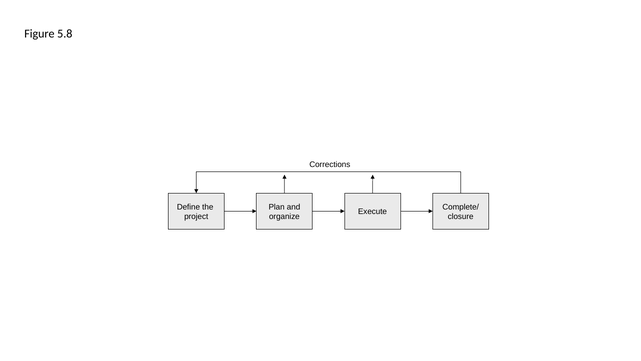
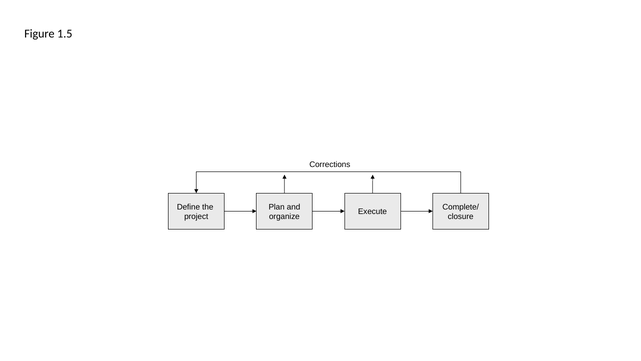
5.8: 5.8 -> 1.5
